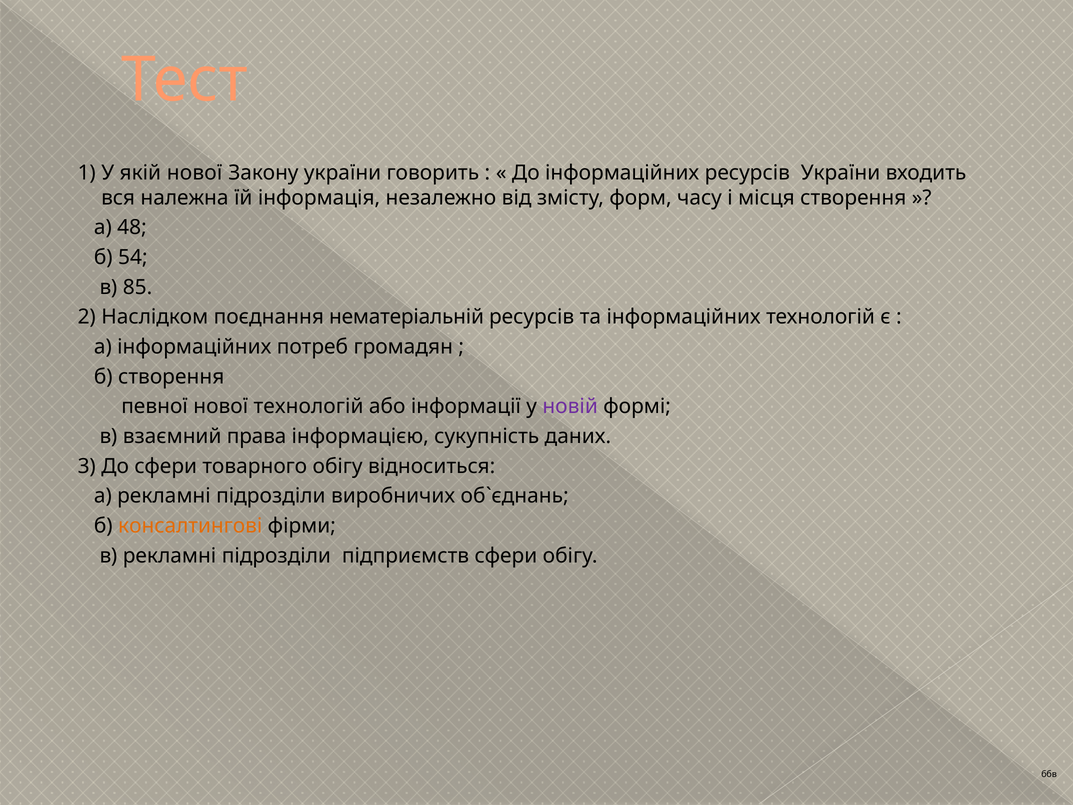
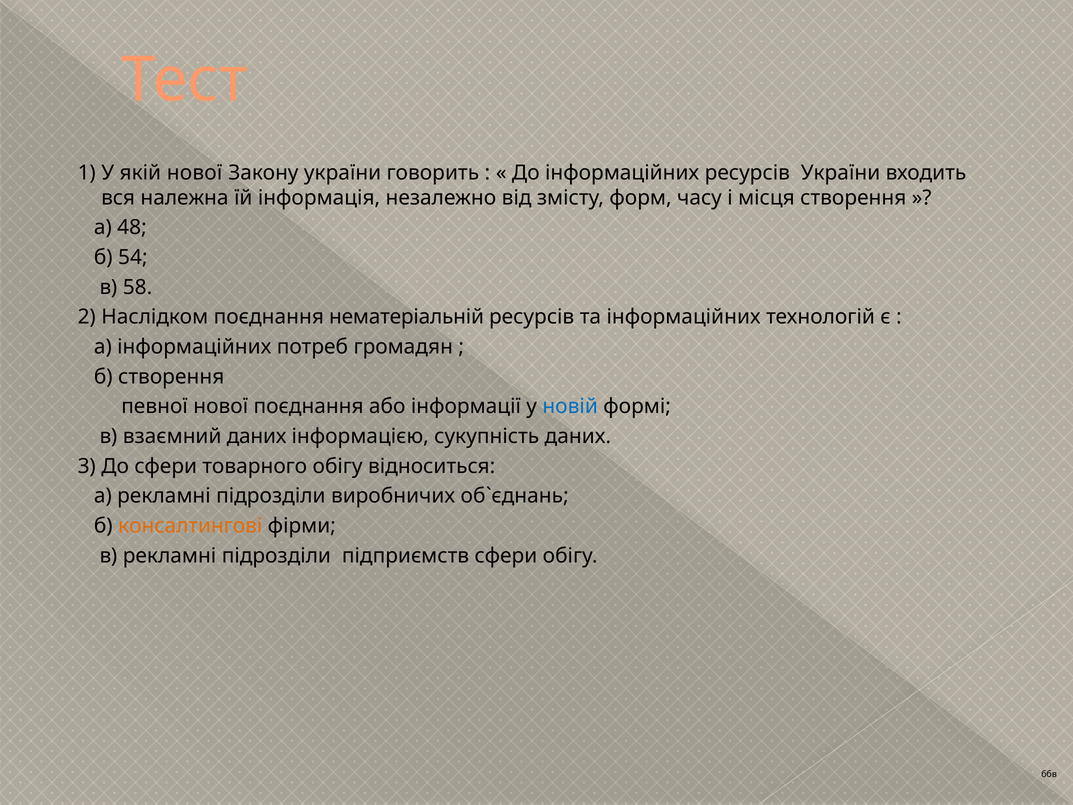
85: 85 -> 58
нової технологій: технологій -> поєднання
новій colour: purple -> blue
взаємний права: права -> даних
